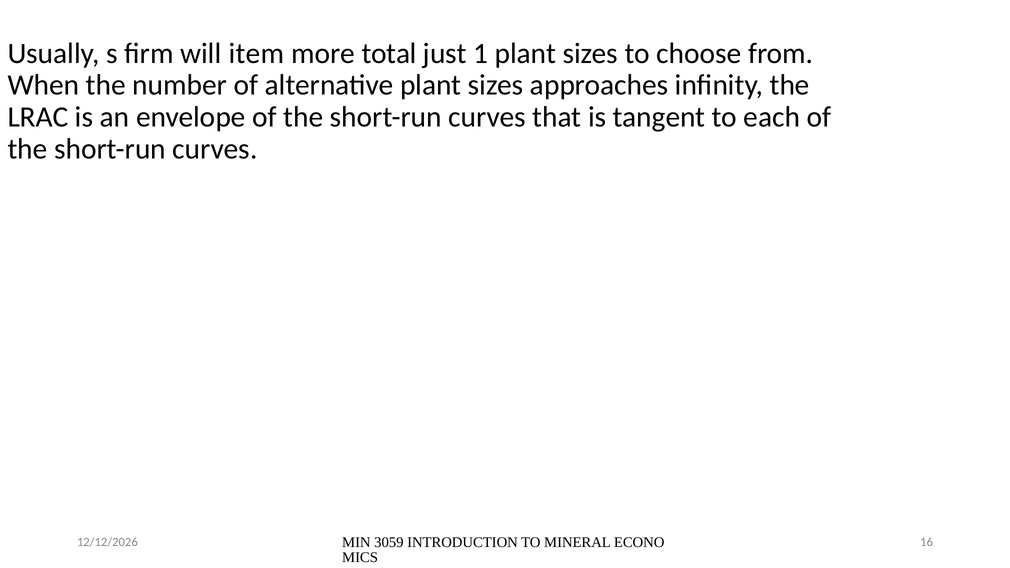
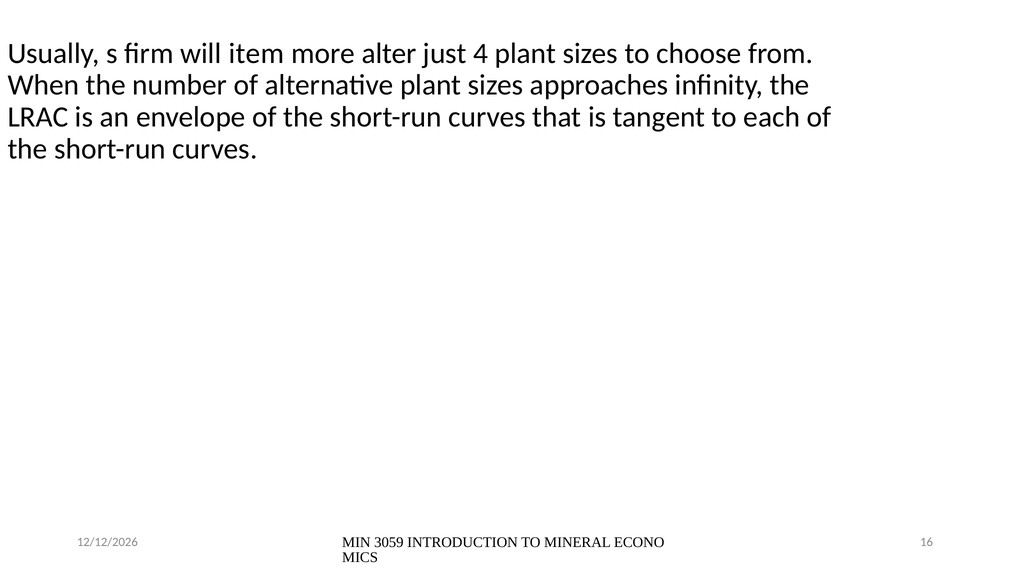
total: total -> alter
1: 1 -> 4
